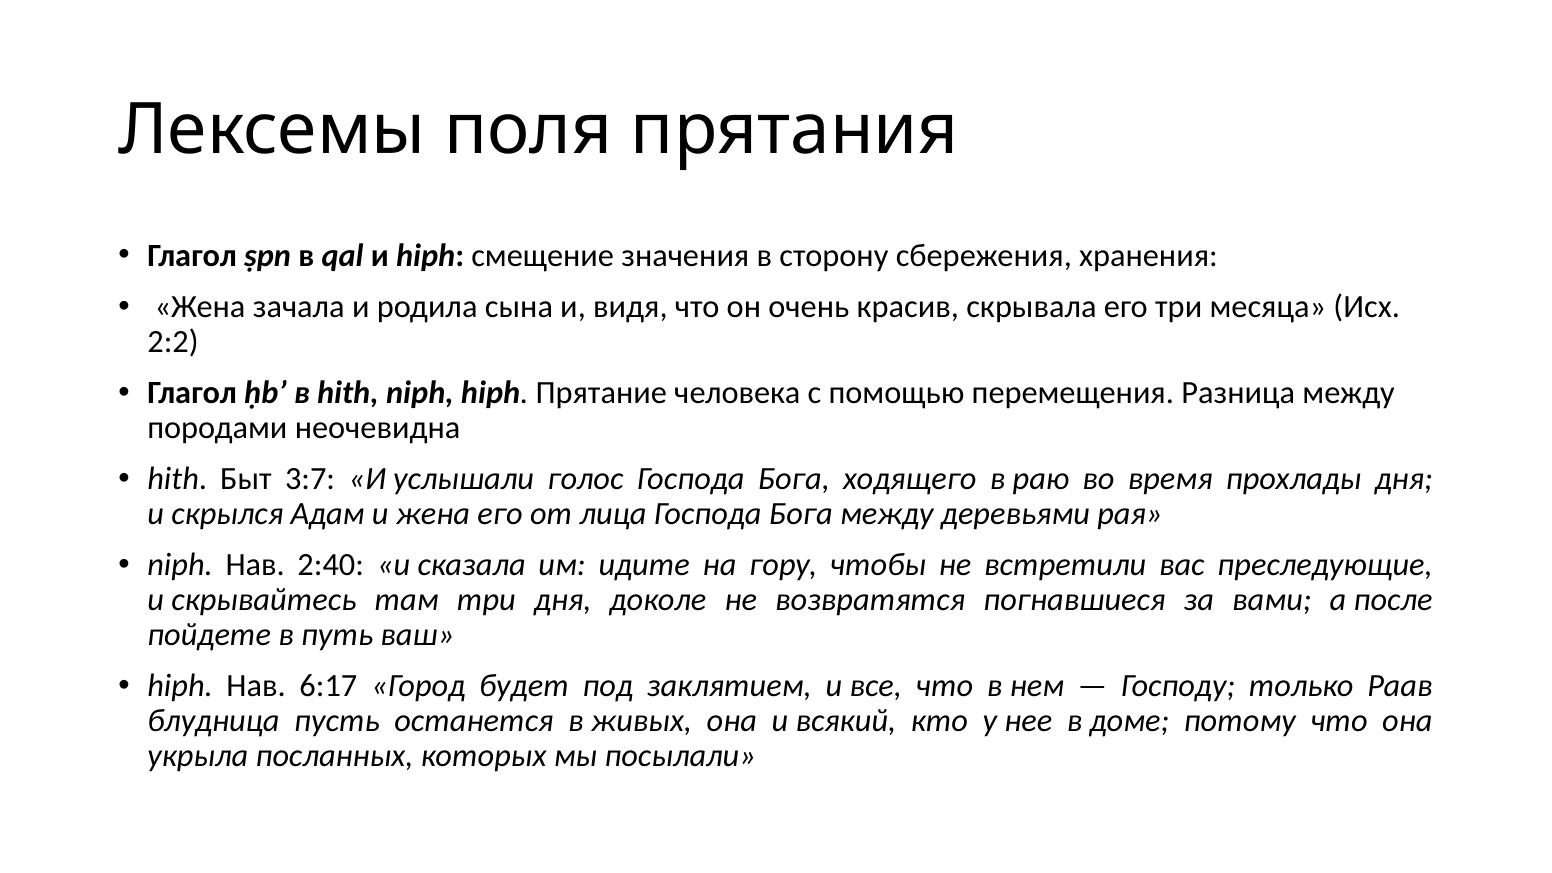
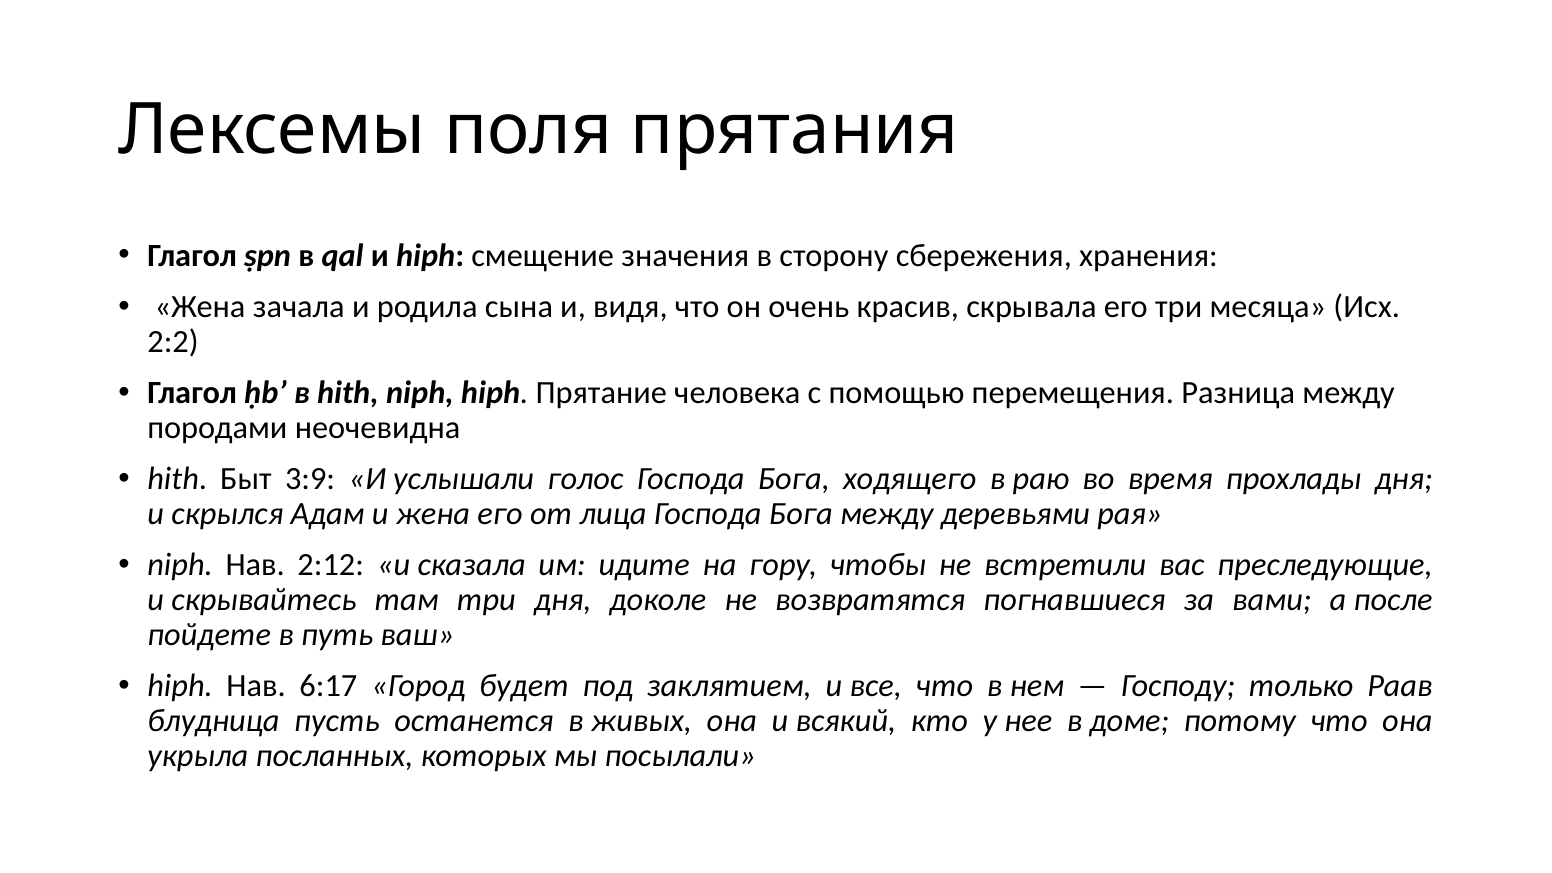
3:7: 3:7 -> 3:9
2:40: 2:40 -> 2:12
